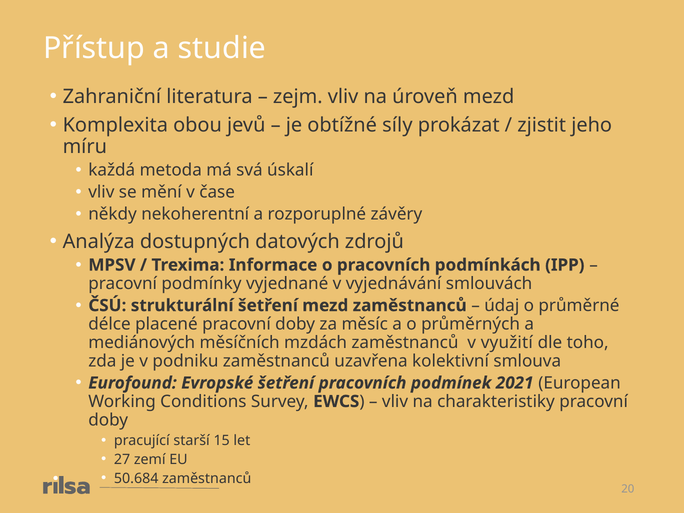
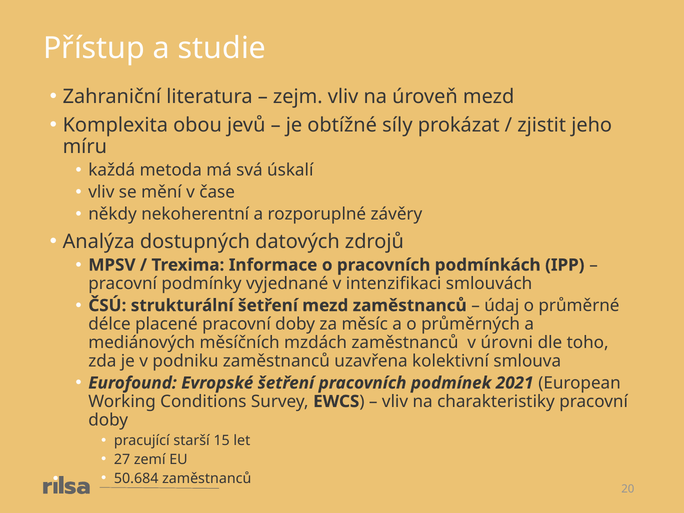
vyjednávání: vyjednávání -> intenzifikaci
využití: využití -> úrovni
